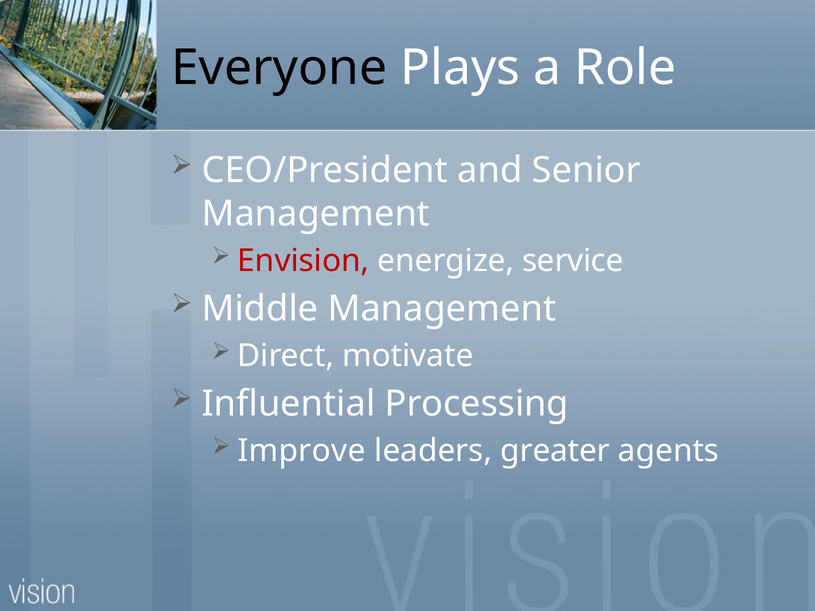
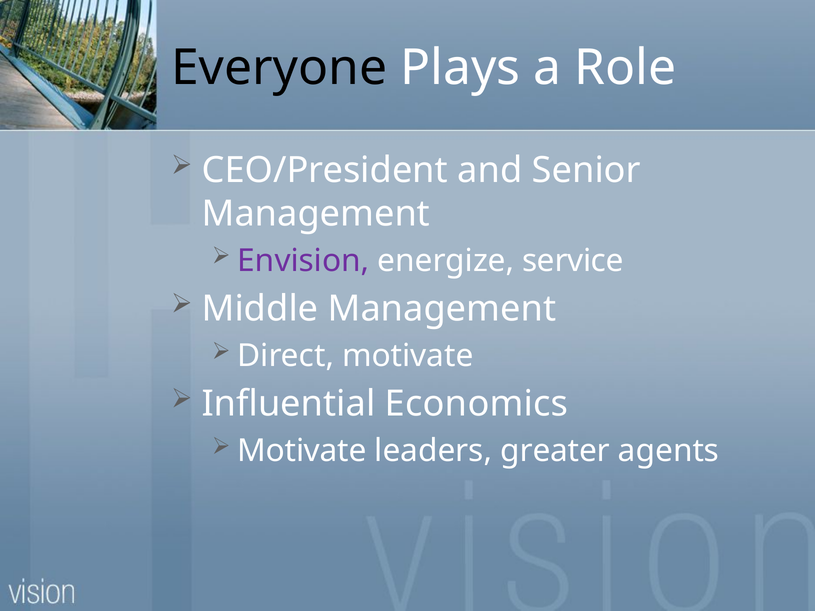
Envision colour: red -> purple
Processing: Processing -> Economics
Improve at (302, 451): Improve -> Motivate
